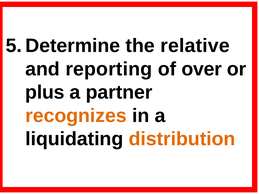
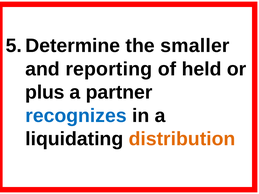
relative: relative -> smaller
over: over -> held
recognizes colour: orange -> blue
